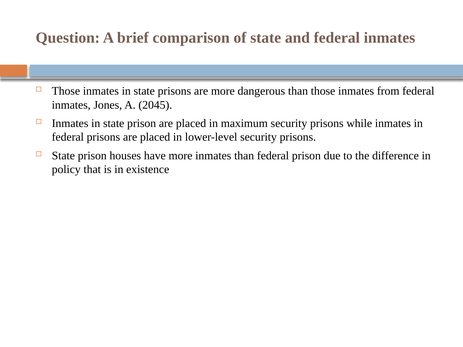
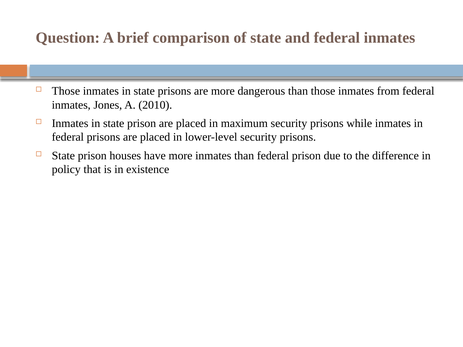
2045: 2045 -> 2010
